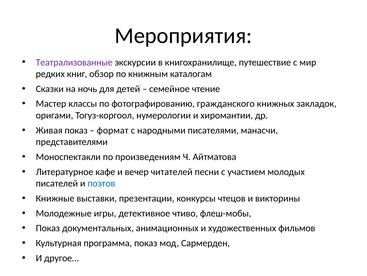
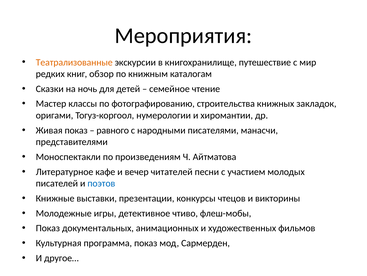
Театрализованные colour: purple -> orange
гражданского: гражданского -> строительства
формат: формат -> равного
